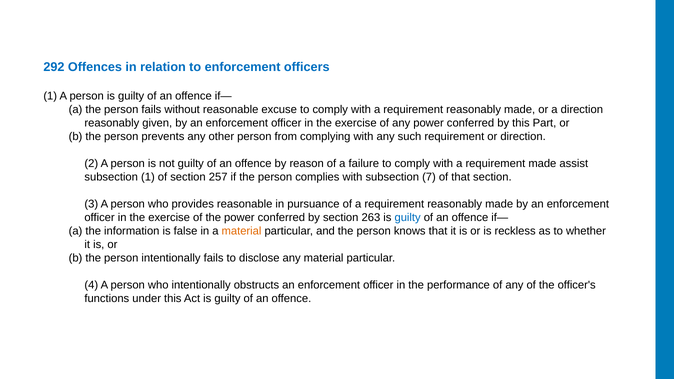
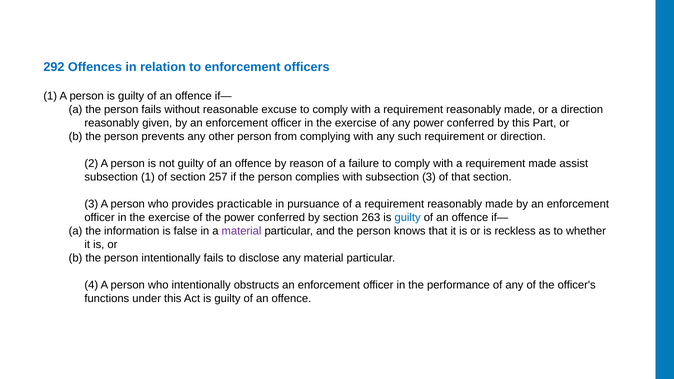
subsection 7: 7 -> 3
provides reasonable: reasonable -> practicable
material at (242, 231) colour: orange -> purple
